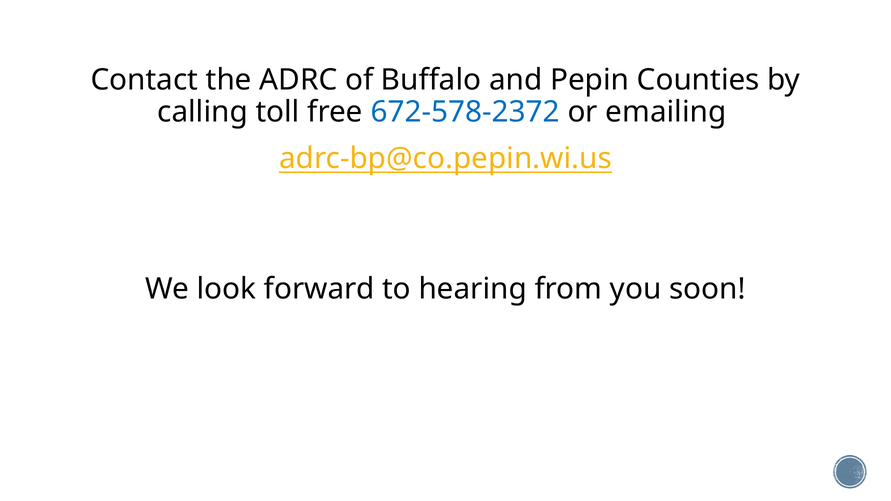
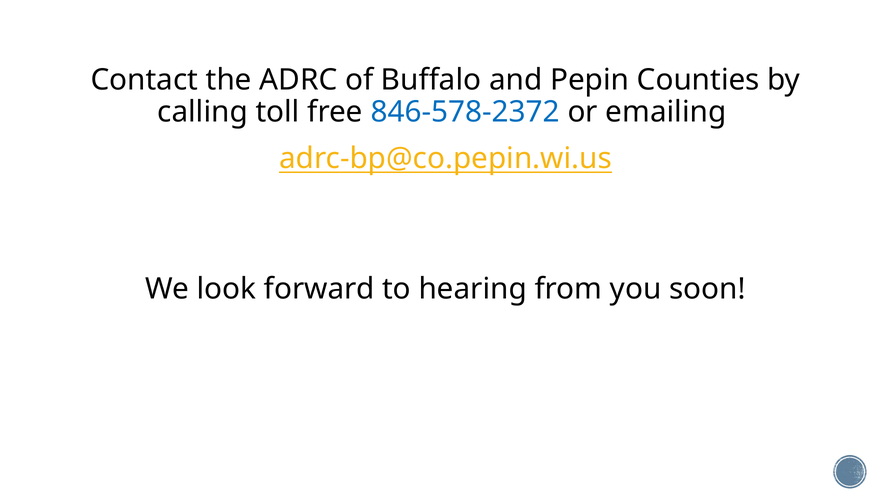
672-578-2372: 672-578-2372 -> 846-578-2372
